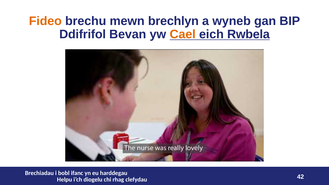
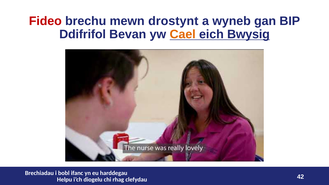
Fideo colour: orange -> red
brechlyn: brechlyn -> drostynt
Rwbela: Rwbela -> Bwysig
